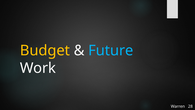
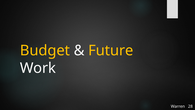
Future colour: light blue -> yellow
